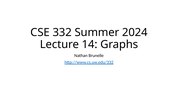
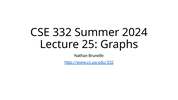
14: 14 -> 25
